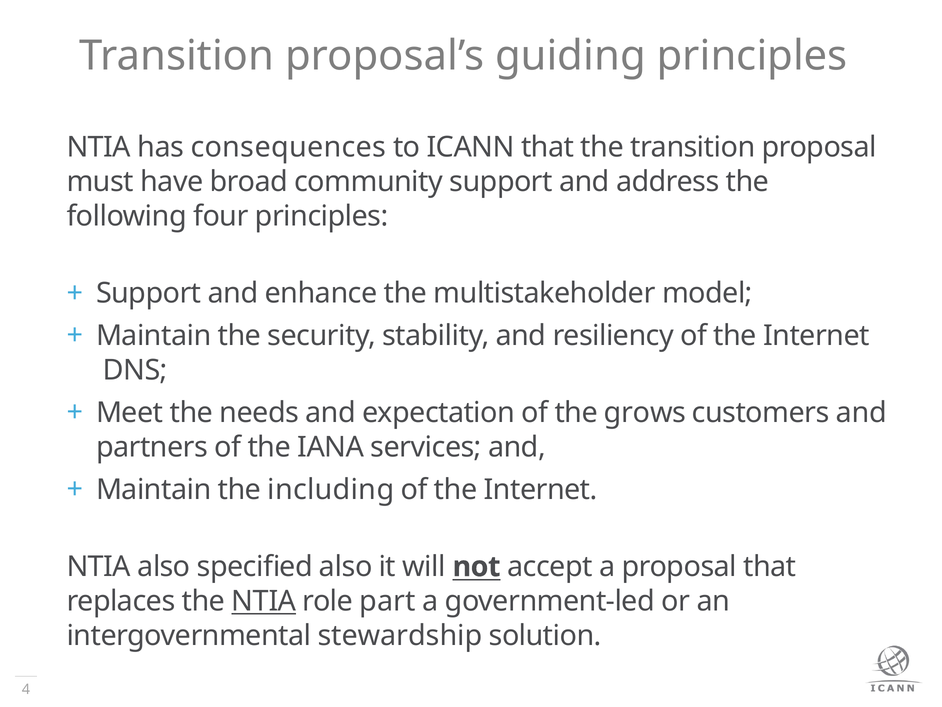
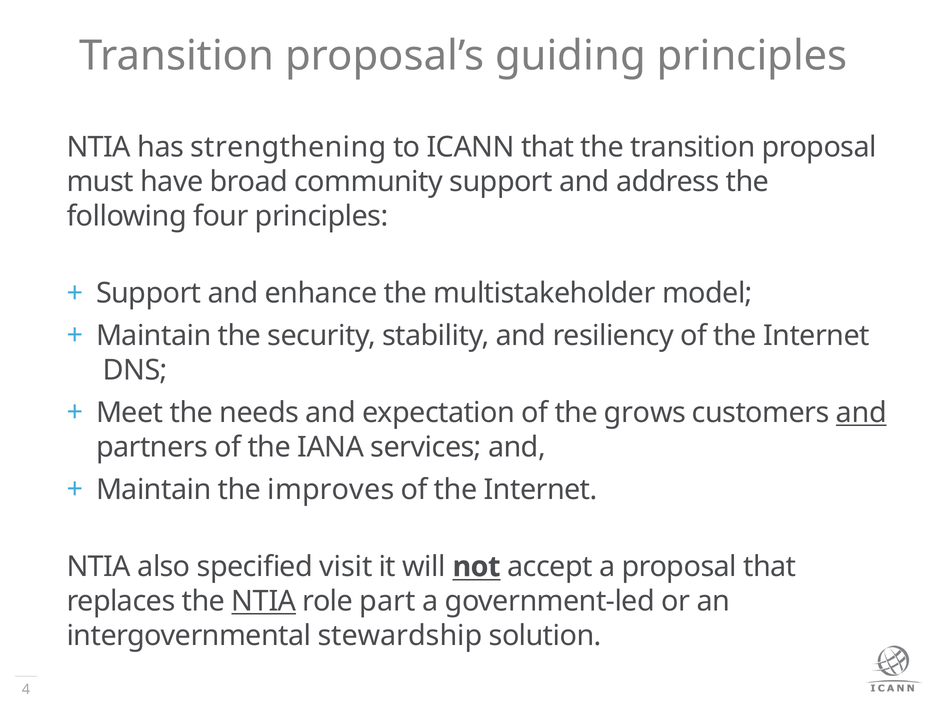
consequences: consequences -> strengthening
and at (861, 412) underline: none -> present
including: including -> improves
specified also: also -> visit
